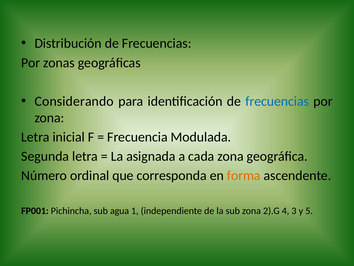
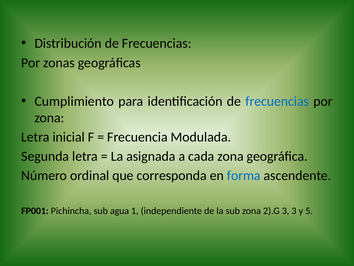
Considerando: Considerando -> Cumplimiento
forma colour: orange -> blue
2).G 4: 4 -> 3
